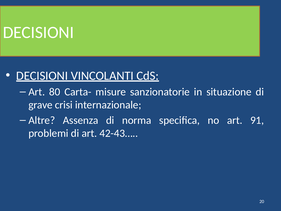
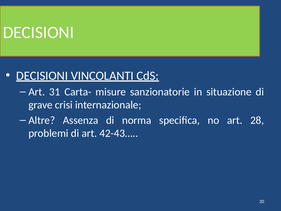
80: 80 -> 31
91: 91 -> 28
